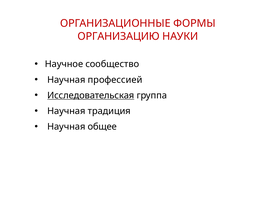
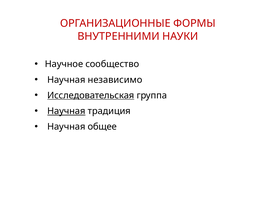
ОРГАНИЗАЦИЮ: ОРГАНИЗАЦИЮ -> ВНУТРЕННИМИ
профессией: профессией -> независимо
Научная at (66, 111) underline: none -> present
